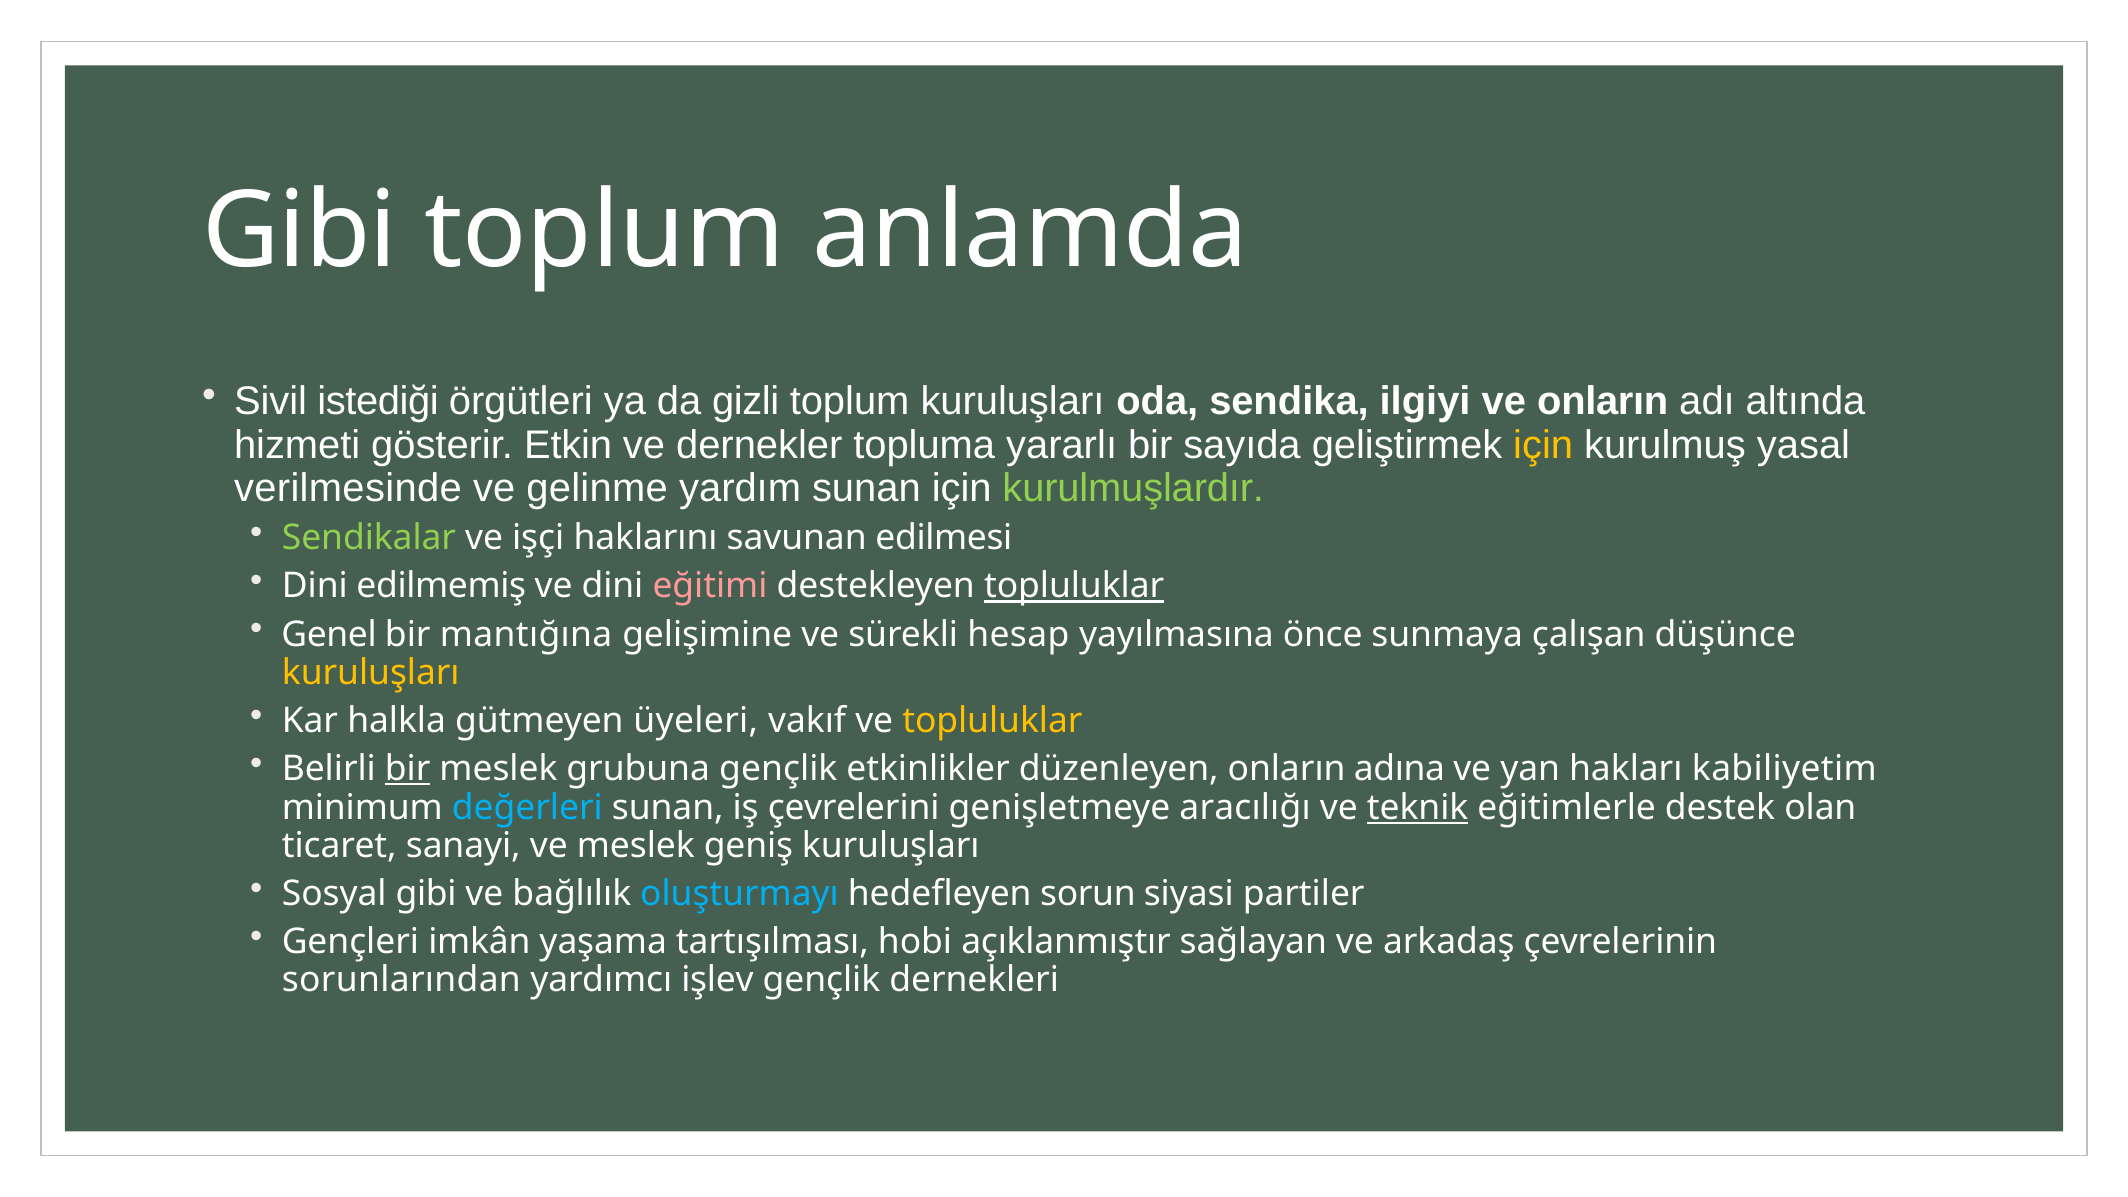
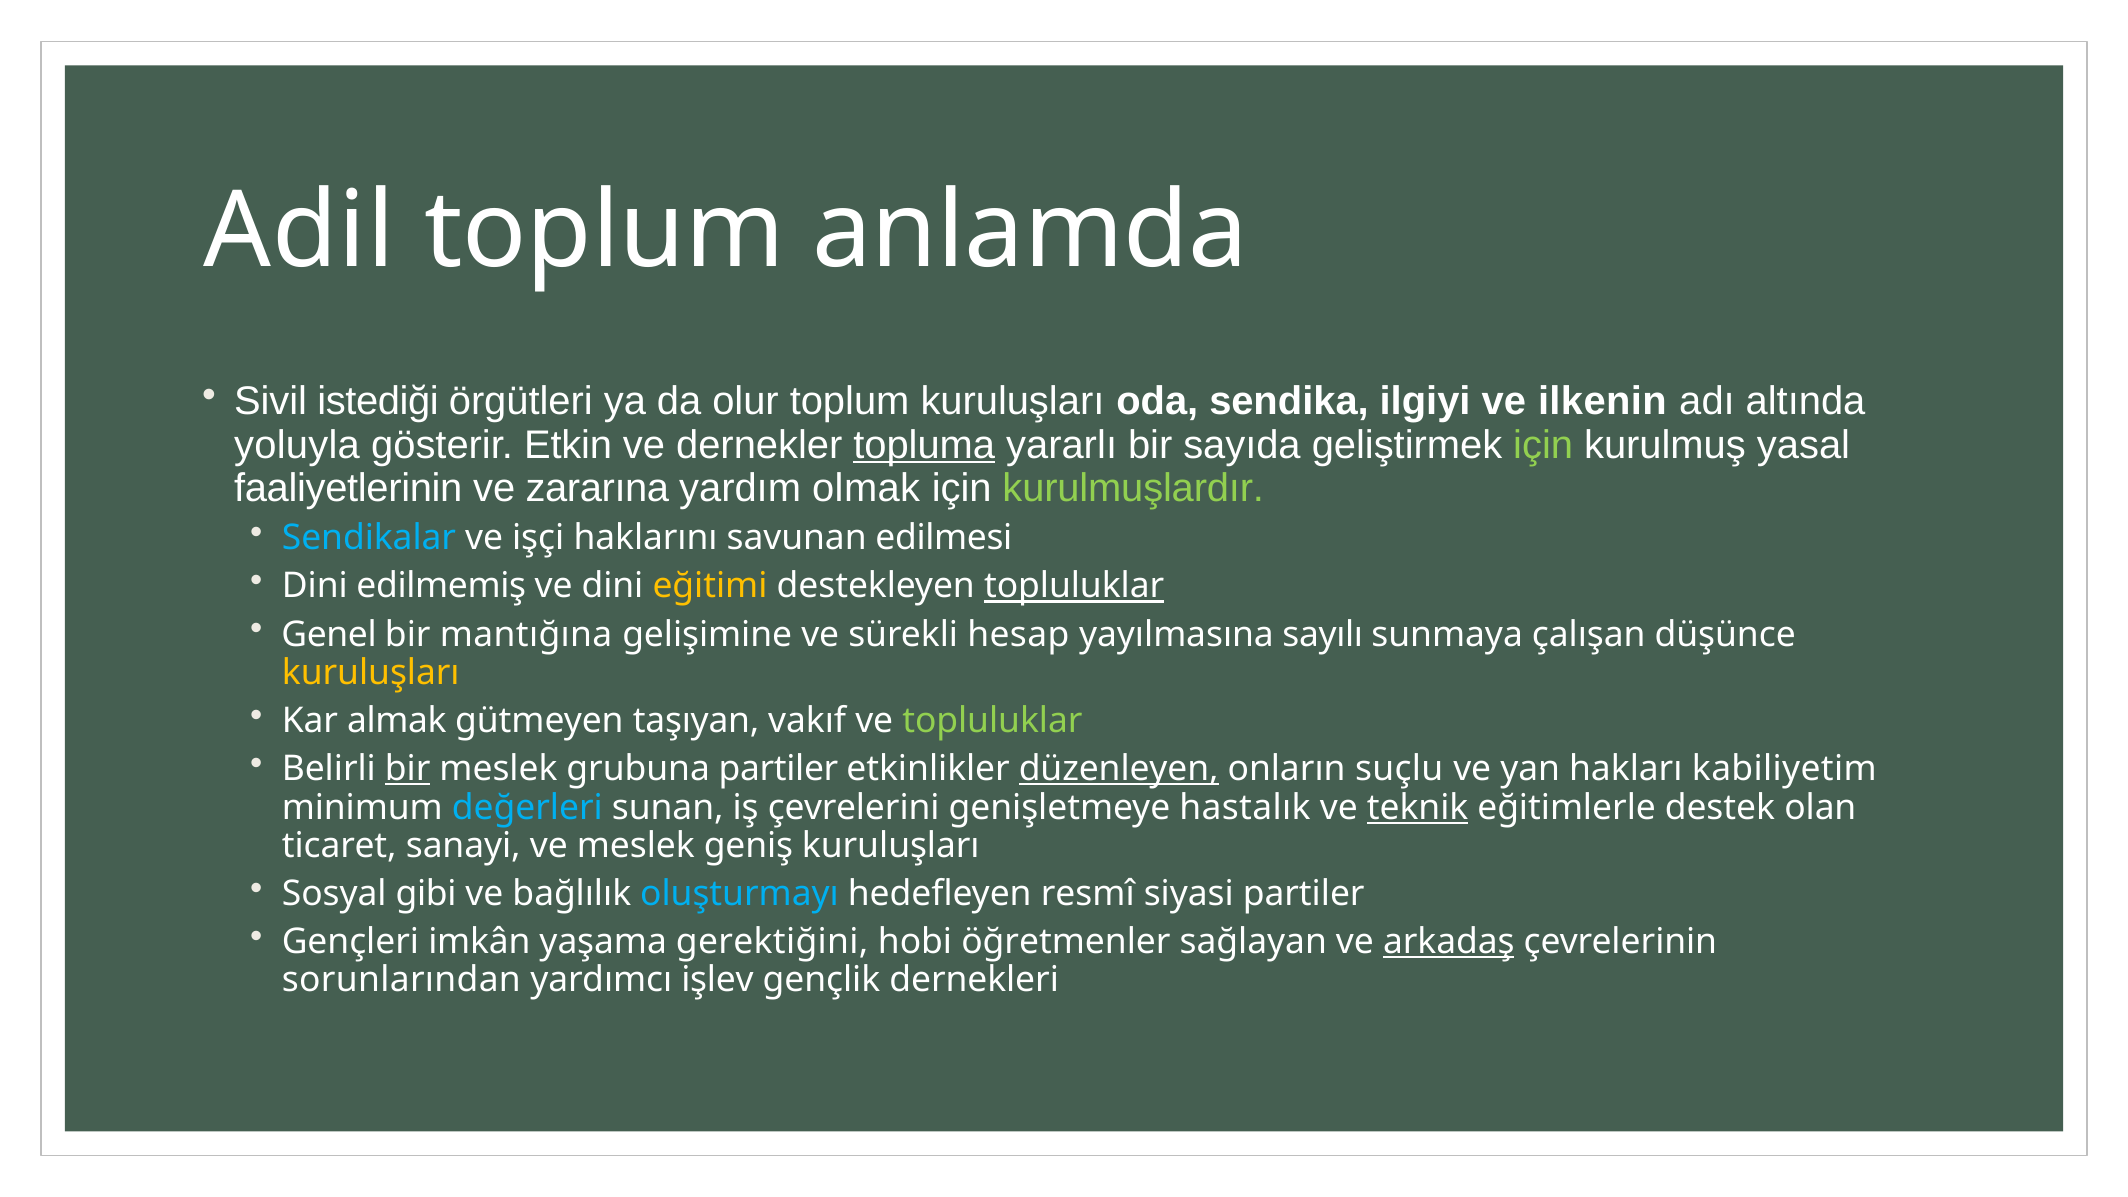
Gibi at (300, 231): Gibi -> Adil
gizli: gizli -> olur
ve onların: onların -> ilkenin
hizmeti: hizmeti -> yoluyla
topluma underline: none -> present
için at (1543, 445) colour: yellow -> light green
verilmesinde: verilmesinde -> faaliyetlerinin
gelinme: gelinme -> zararına
yardım sunan: sunan -> olmak
Sendikalar colour: light green -> light blue
eğitimi colour: pink -> yellow
önce: önce -> sayılı
halkla: halkla -> almak
üyeleri: üyeleri -> taşıyan
topluluklar at (992, 721) colour: yellow -> light green
grubuna gençlik: gençlik -> partiler
düzenleyen underline: none -> present
adına: adına -> suçlu
aracılığı: aracılığı -> hastalık
sorun: sorun -> resmî
tartışılması: tartışılması -> gerektiğini
açıklanmıştır: açıklanmıştır -> öğretmenler
arkadaş underline: none -> present
